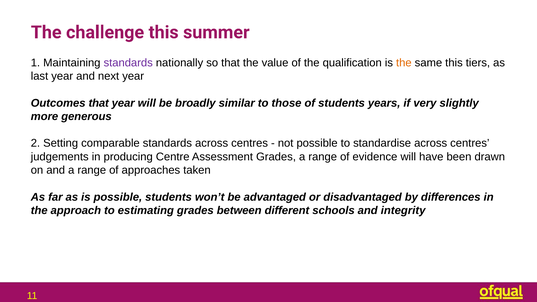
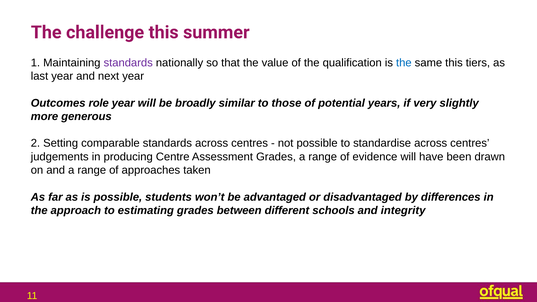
the at (404, 63) colour: orange -> blue
Outcomes that: that -> role
of students: students -> potential
